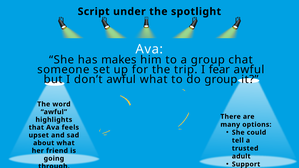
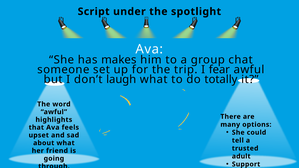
don’t awful: awful -> laugh
do group: group -> totally
